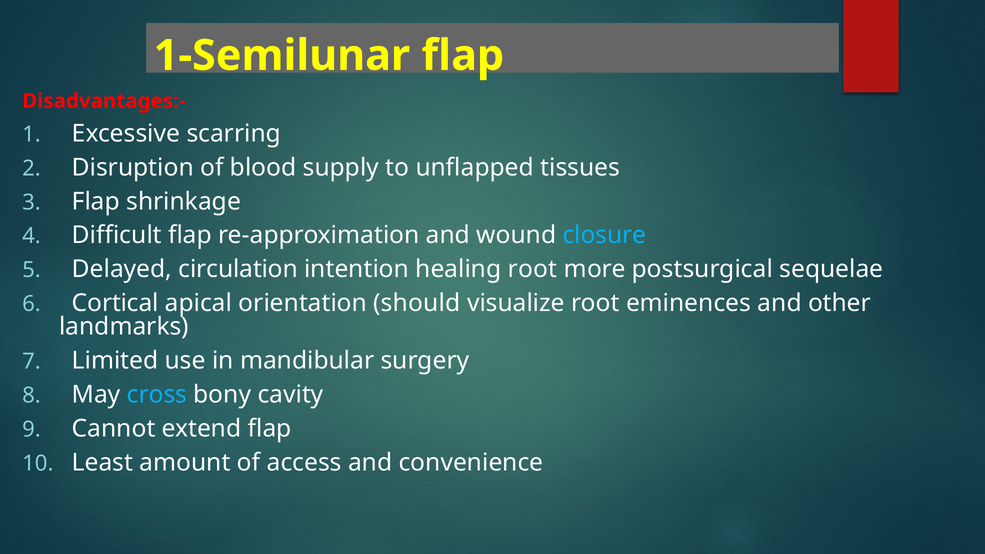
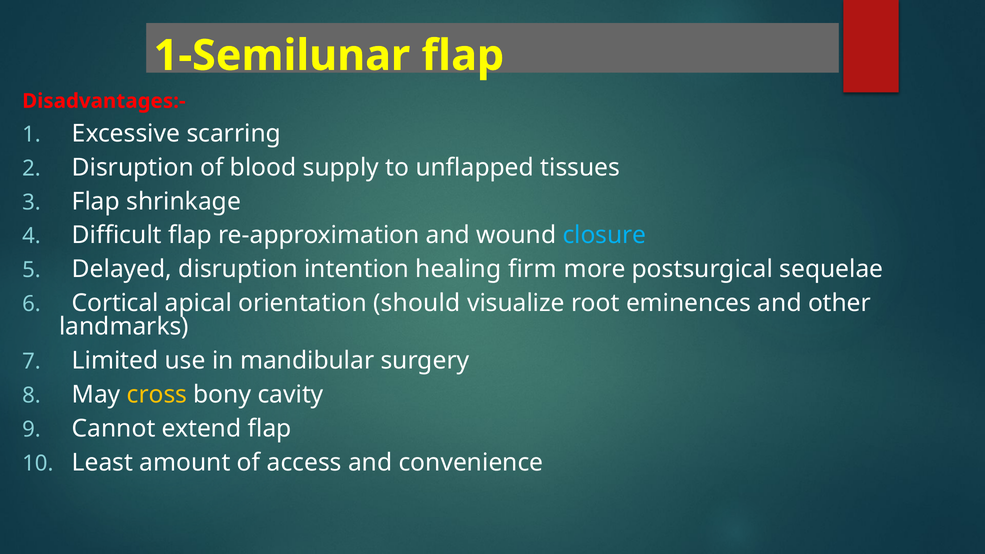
Delayed circulation: circulation -> disruption
healing root: root -> firm
cross colour: light blue -> yellow
